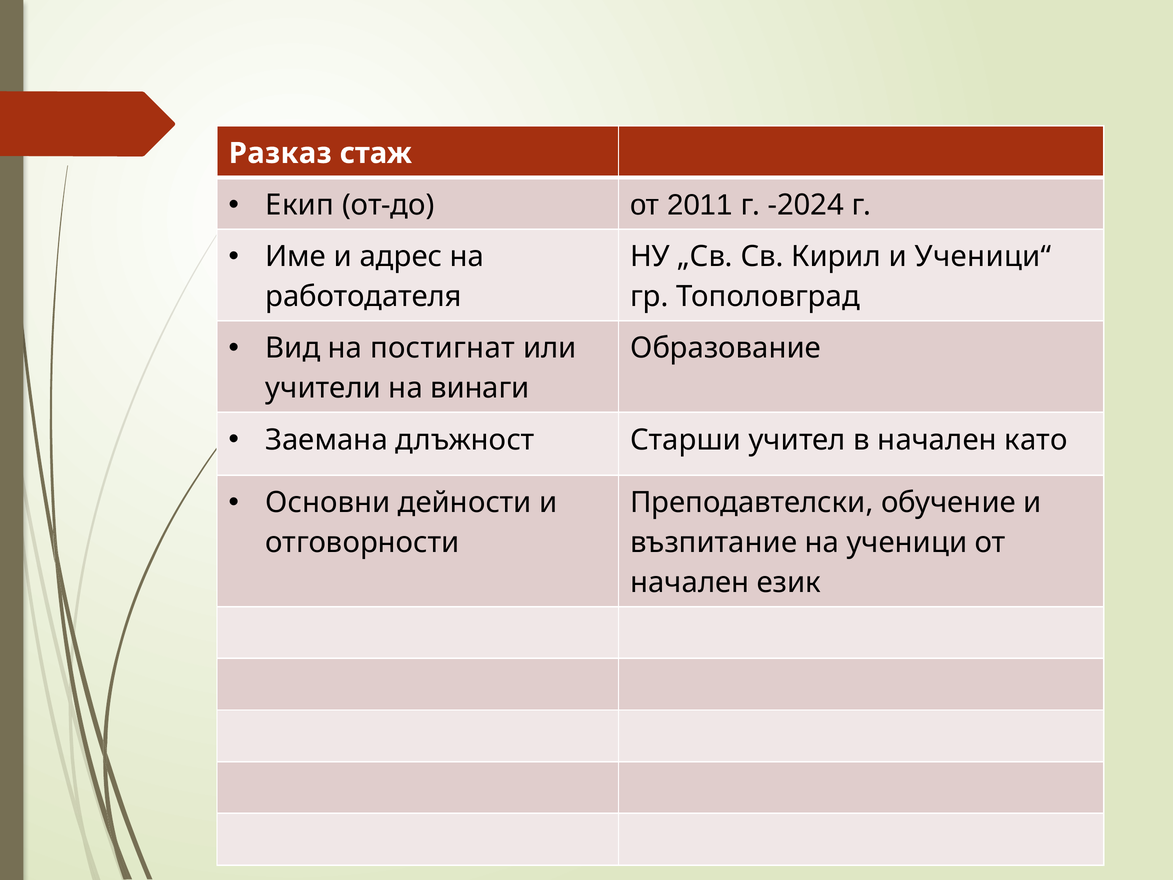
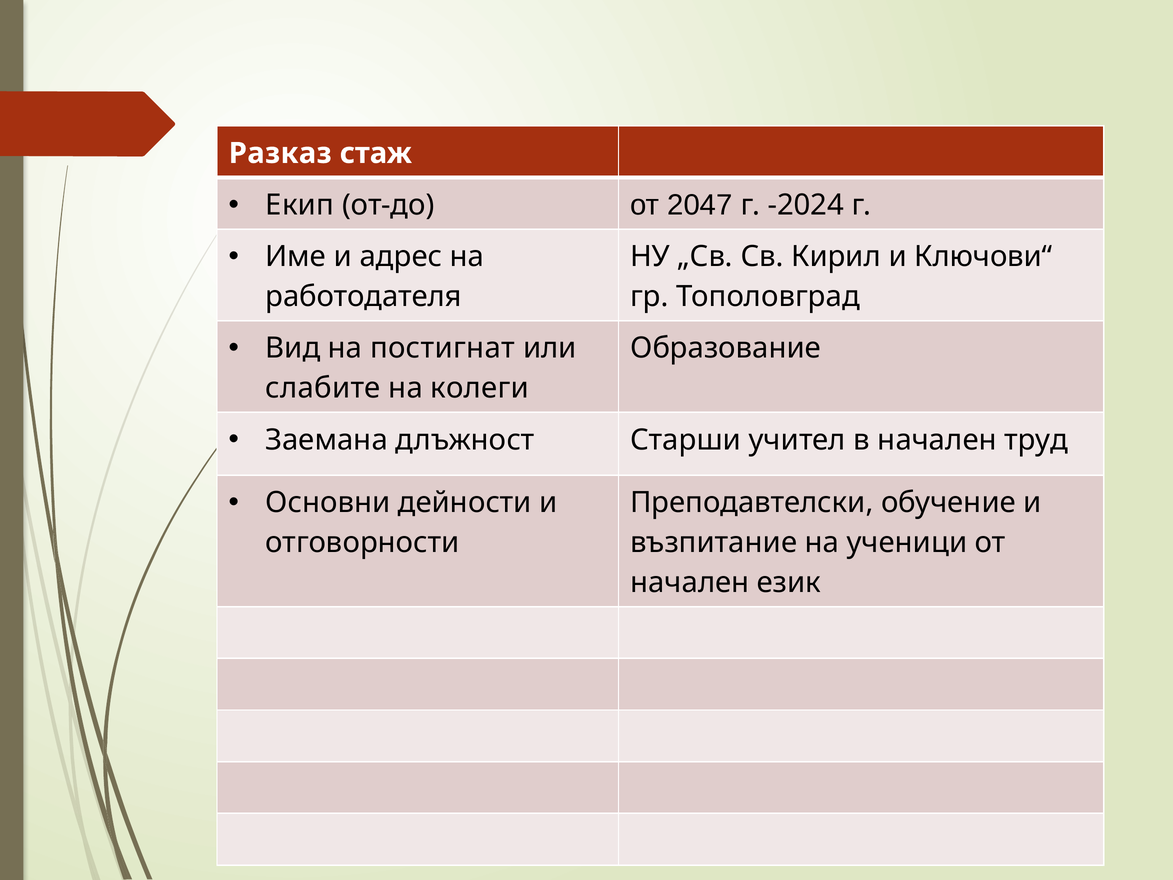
2011: 2011 -> 2047
Ученици“: Ученици“ -> Ключови“
учители: учители -> слабите
винаги: винаги -> колеги
като: като -> труд
